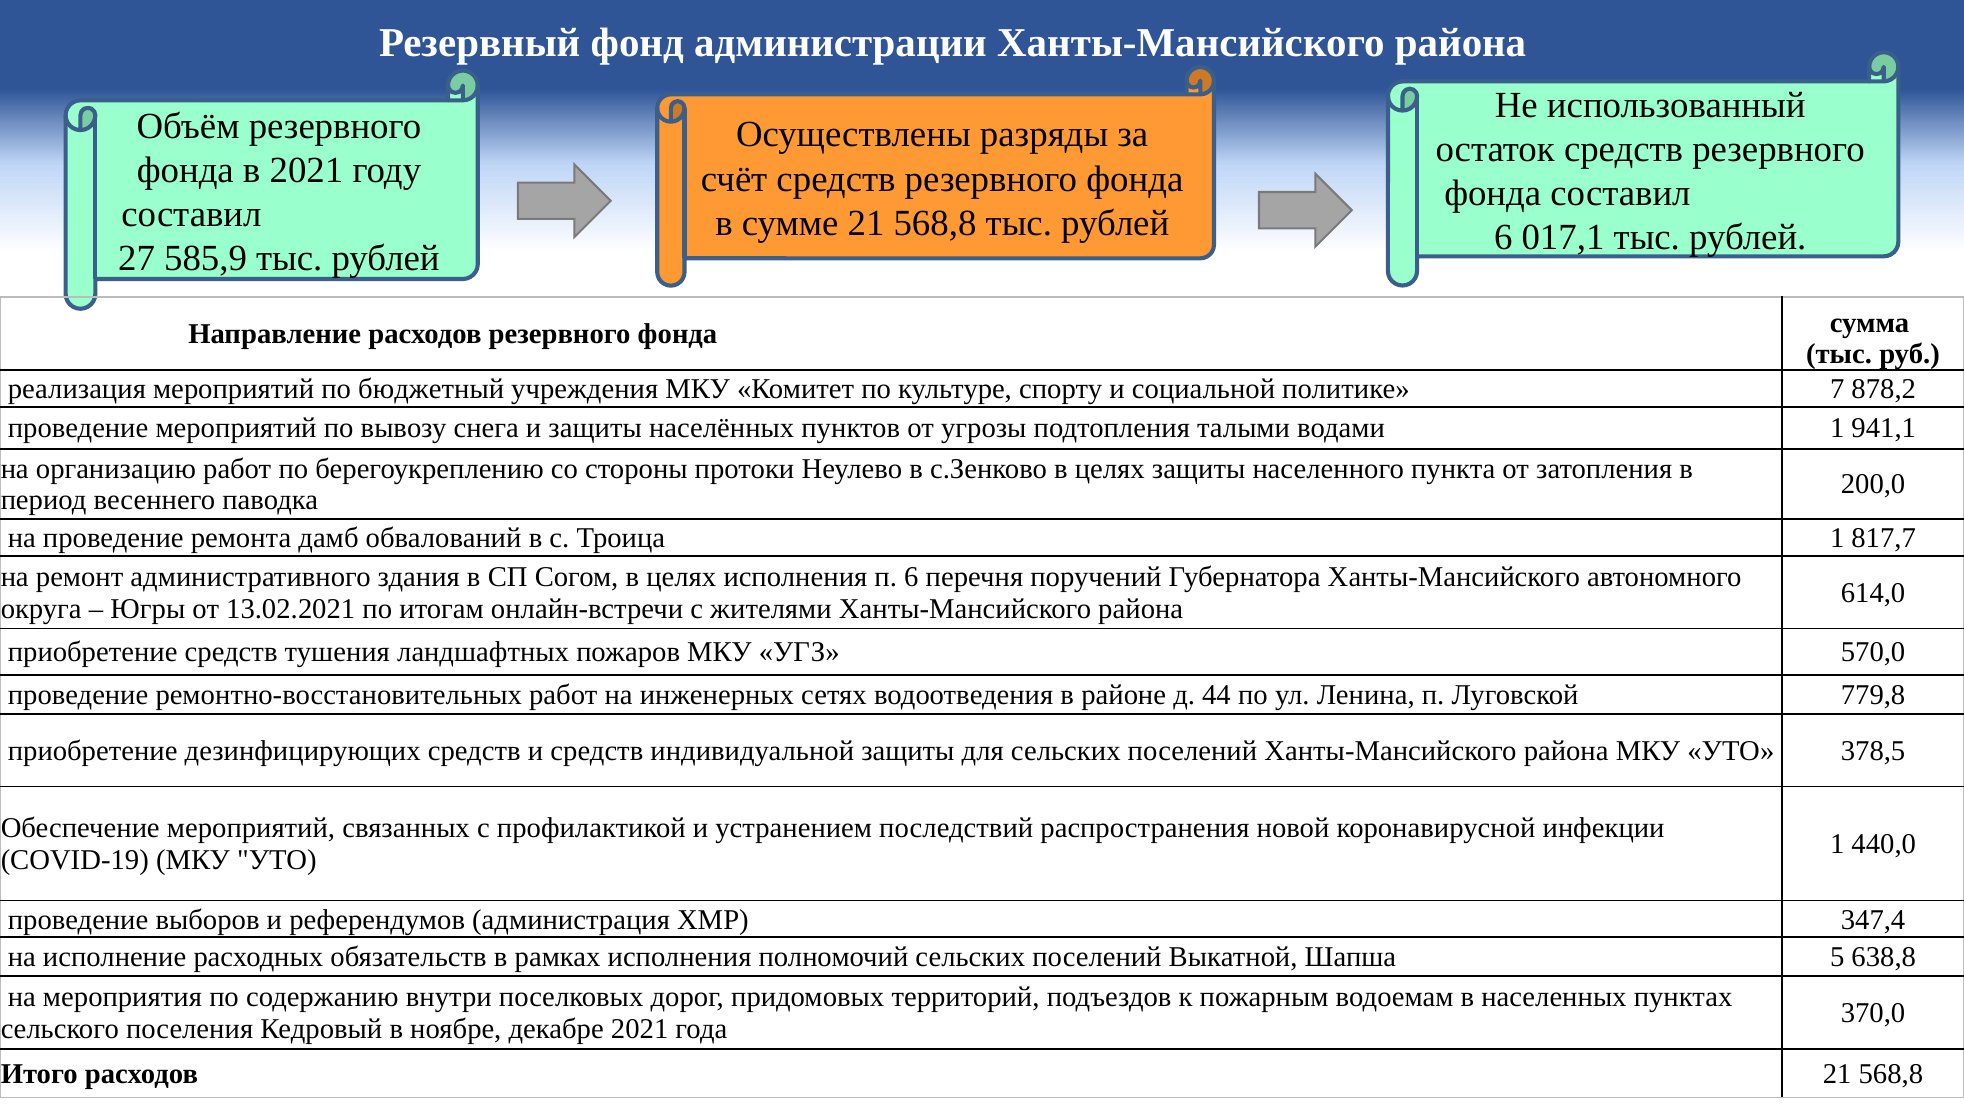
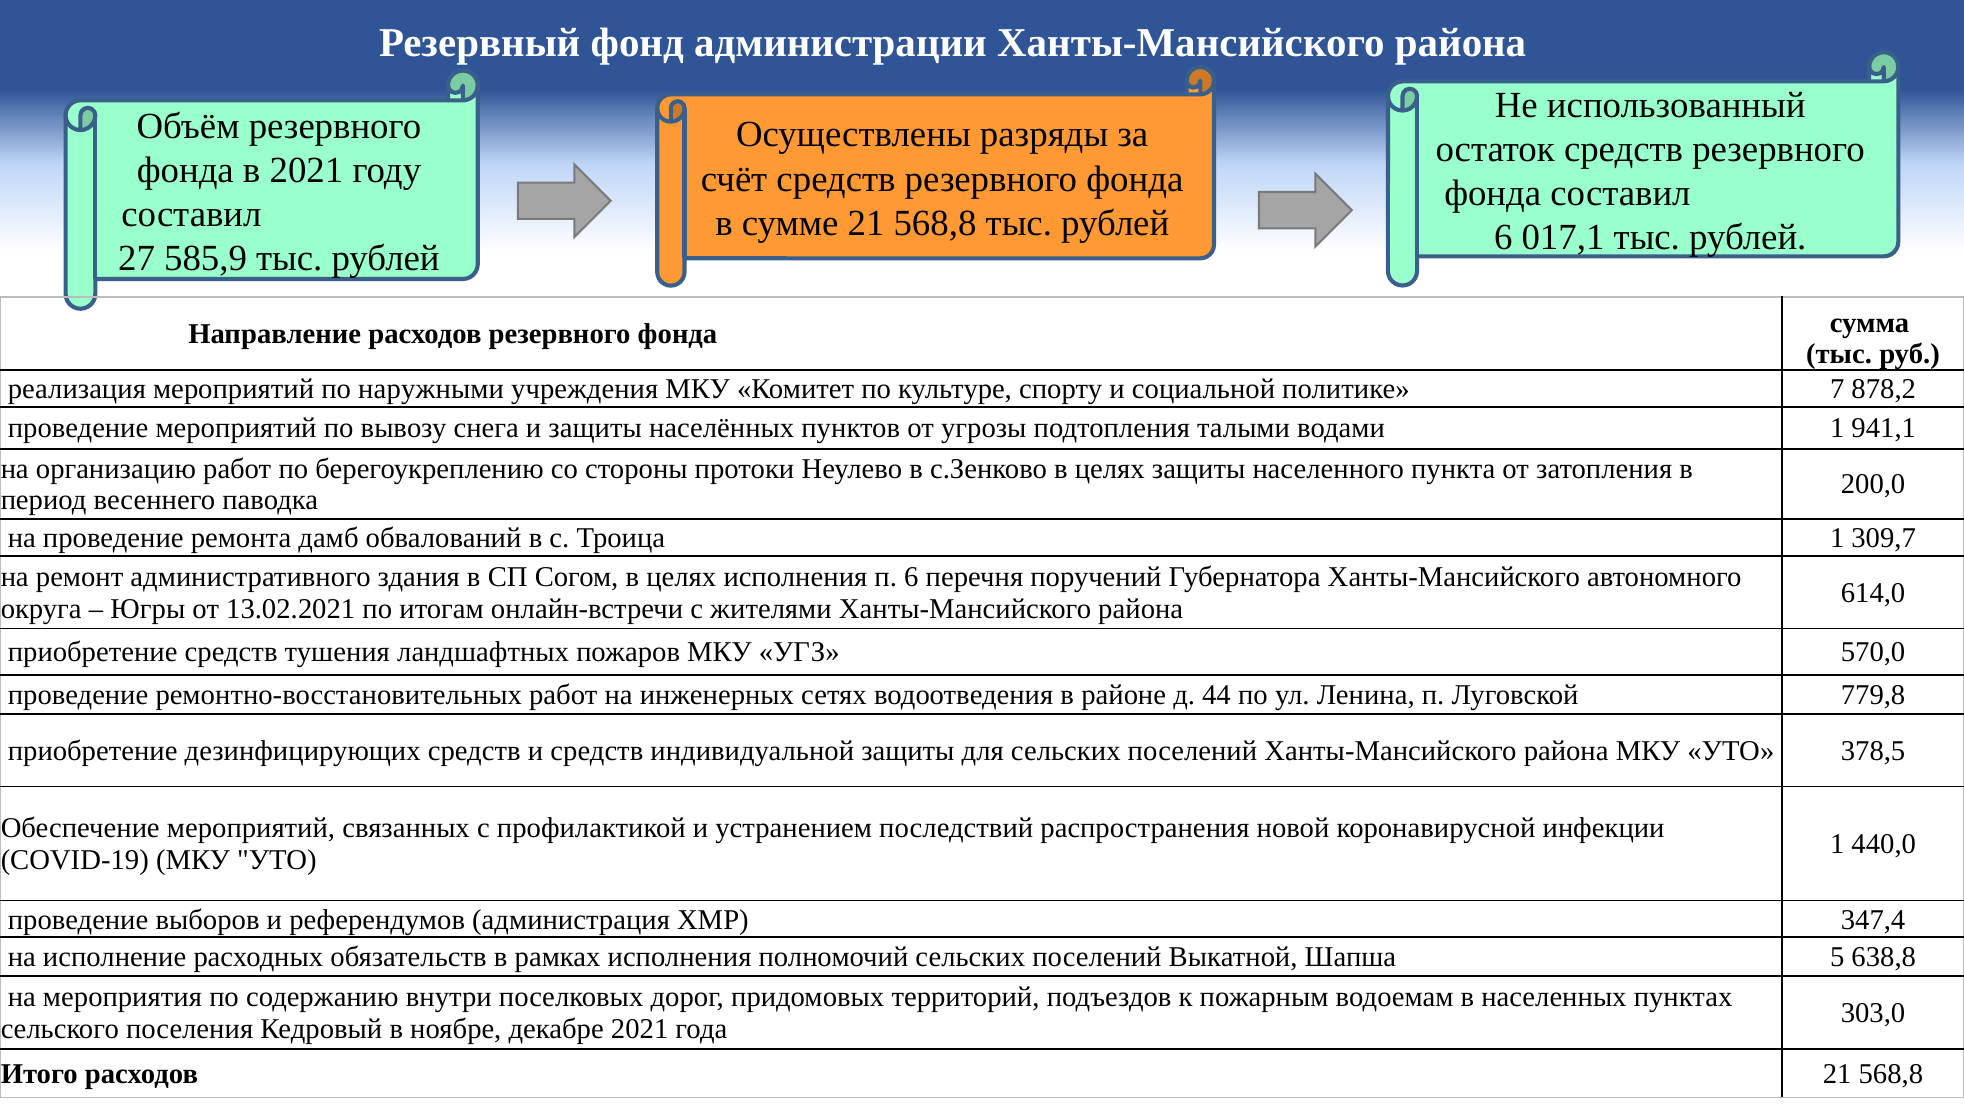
бюджетный: бюджетный -> наружными
817,7: 817,7 -> 309,7
370,0: 370,0 -> 303,0
